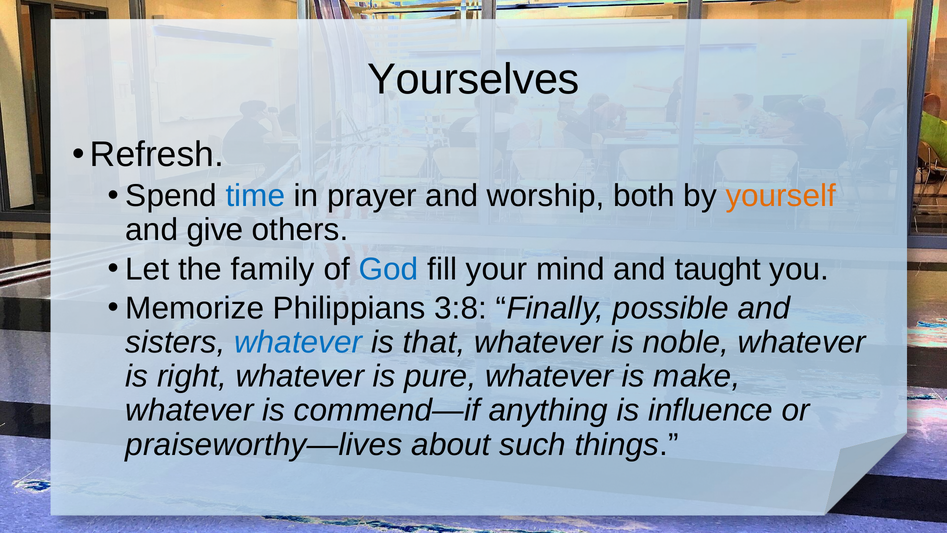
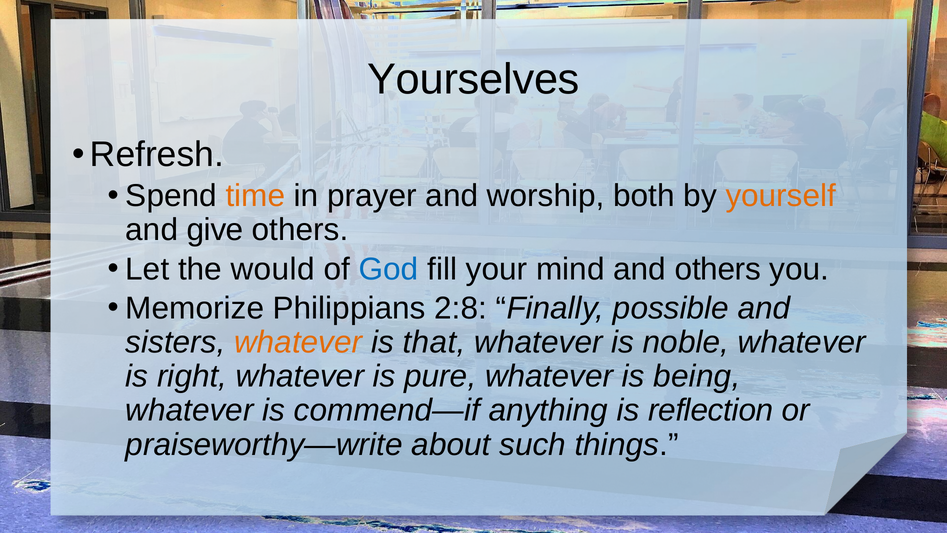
time colour: blue -> orange
family: family -> would
and taught: taught -> others
3:8: 3:8 -> 2:8
whatever at (298, 342) colour: blue -> orange
make: make -> being
influence: influence -> reflection
praiseworthy—lives: praiseworthy—lives -> praiseworthy—write
